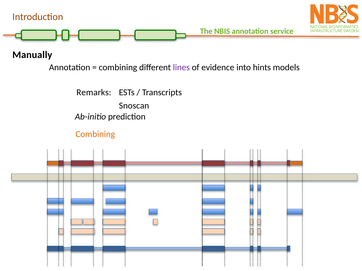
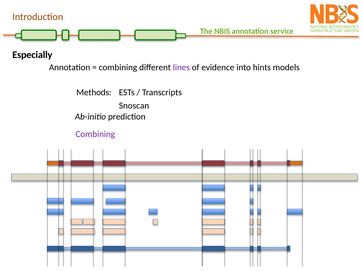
Manually: Manually -> Especially
Remarks: Remarks -> Methods
Combining at (95, 134) colour: orange -> purple
